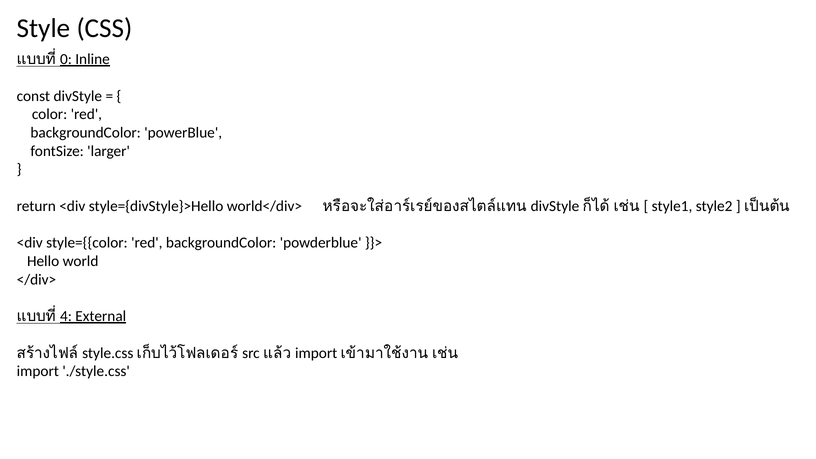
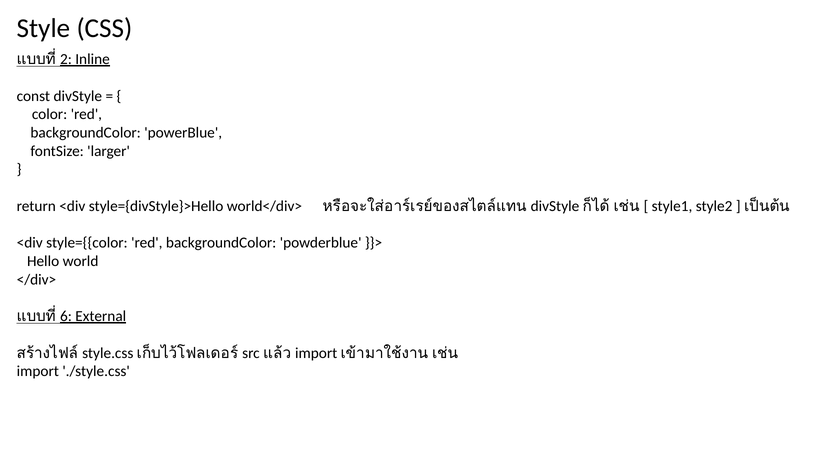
0: 0 -> 2
4: 4 -> 6
